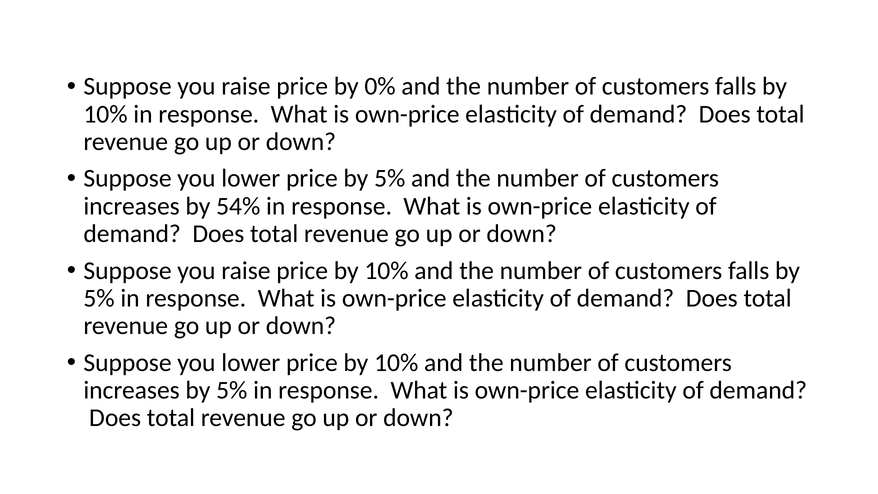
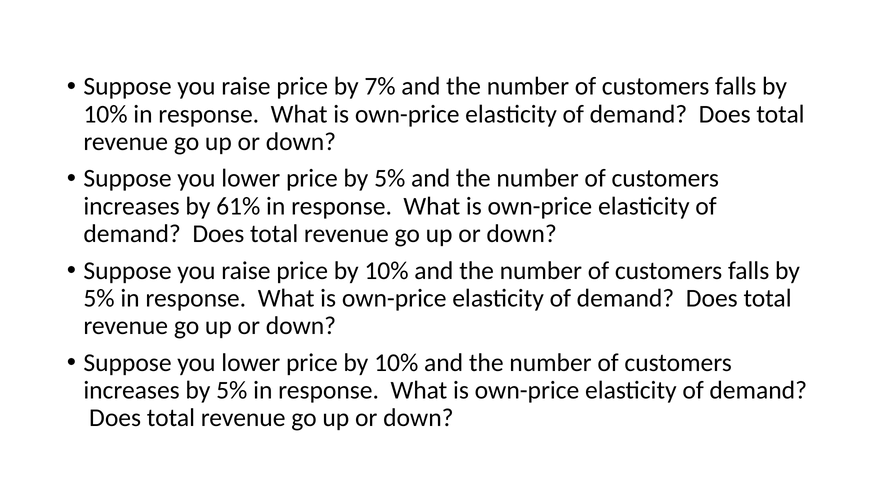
0%: 0% -> 7%
54%: 54% -> 61%
